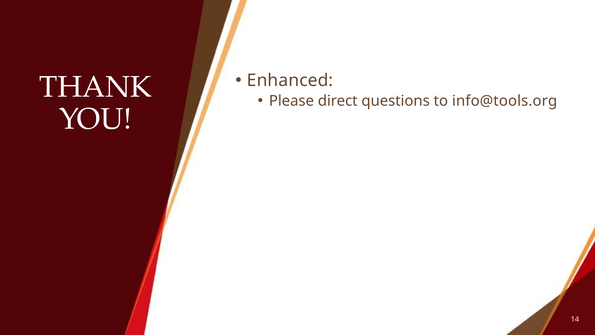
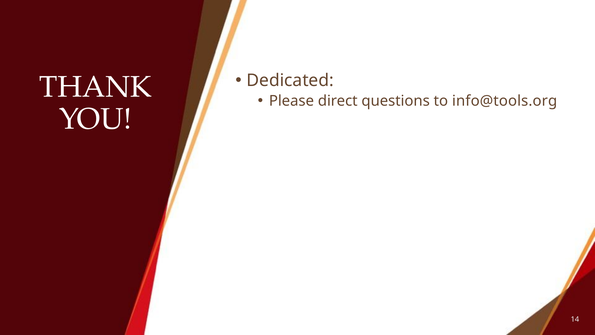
Enhanced: Enhanced -> Dedicated
